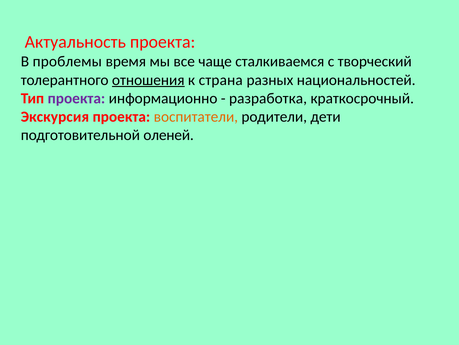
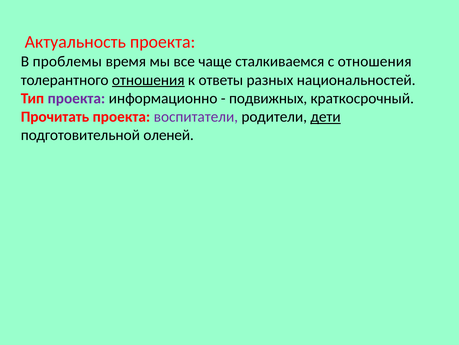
с творческий: творческий -> отношения
страна: страна -> ответы
разработка: разработка -> подвижных
Экскурсия: Экскурсия -> Прочитать
воспитатели colour: orange -> purple
дети underline: none -> present
